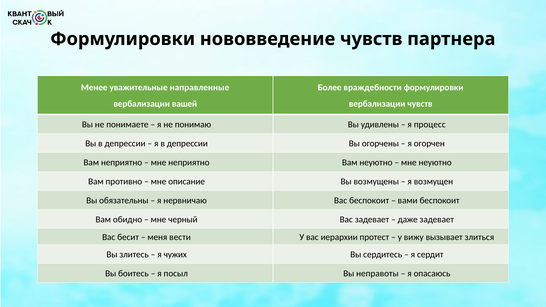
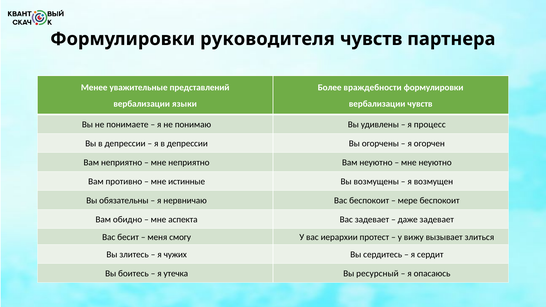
нововведение: нововведение -> руководителя
направленные: направленные -> представлений
вашей: вашей -> языки
описание: описание -> истинные
вами: вами -> мере
черный: черный -> аспекта
вести: вести -> смогу
посыл: посыл -> утечка
неправоты: неправоты -> ресурсный
